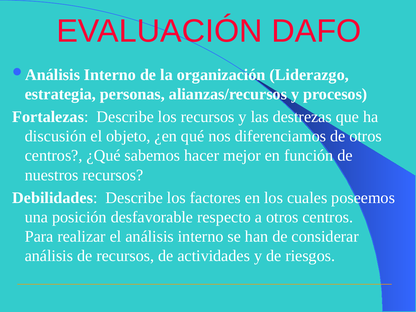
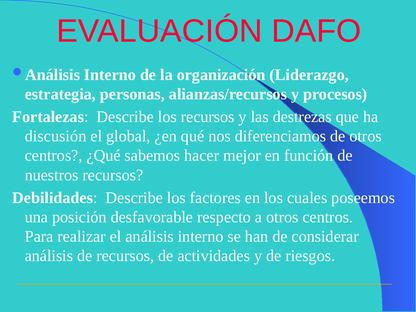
objeto: objeto -> global
